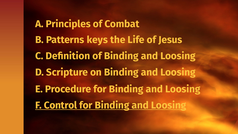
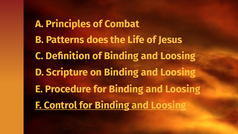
keys: keys -> does
